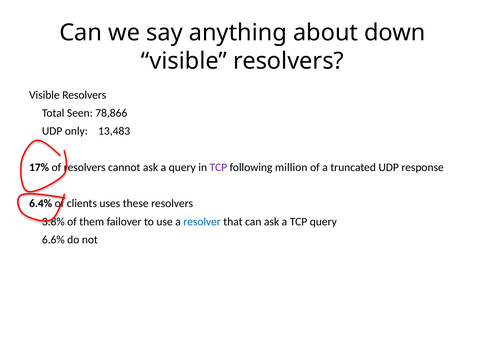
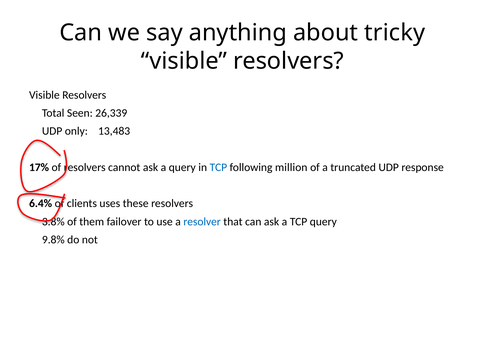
down: down -> tricky
78,866: 78,866 -> 26,339
TCP at (218, 167) colour: purple -> blue
6.6%: 6.6% -> 9.8%
